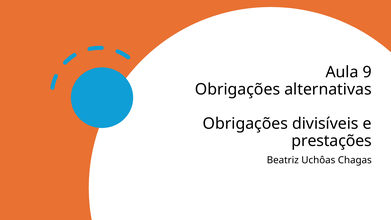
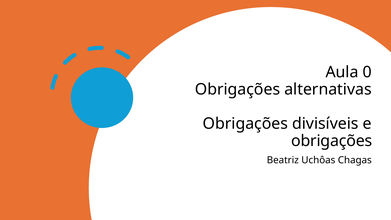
9: 9 -> 0
prestações at (332, 141): prestações -> obrigações
